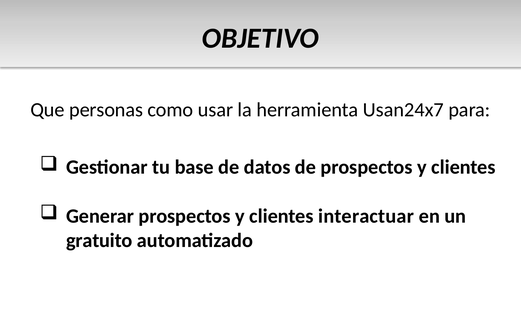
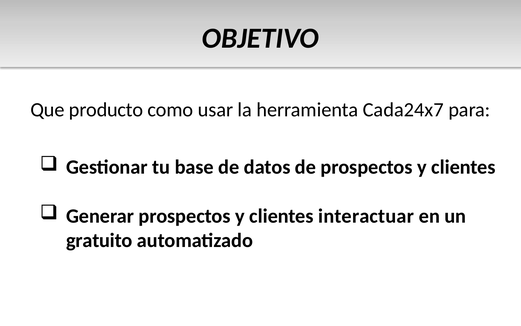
personas: personas -> producto
Usan24x7: Usan24x7 -> Cada24x7
